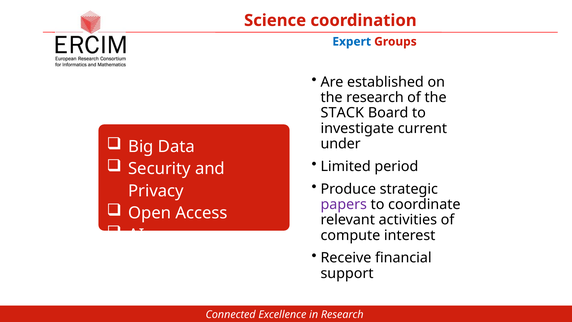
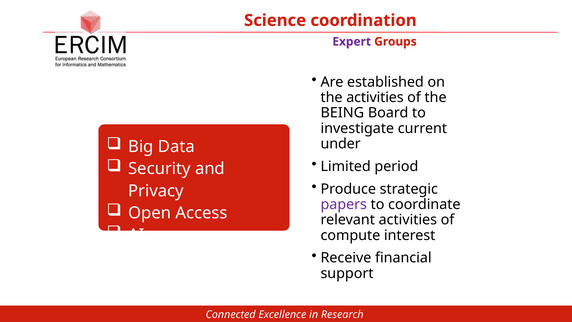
Expert colour: blue -> purple
the research: research -> activities
STACK: STACK -> BEING
